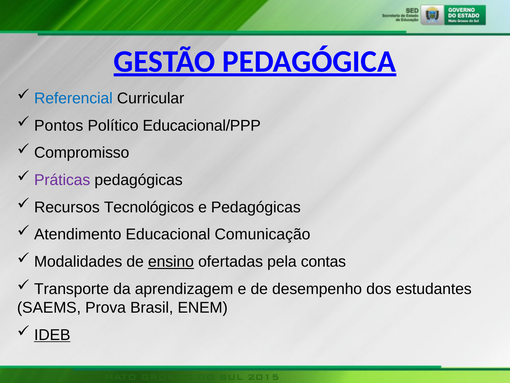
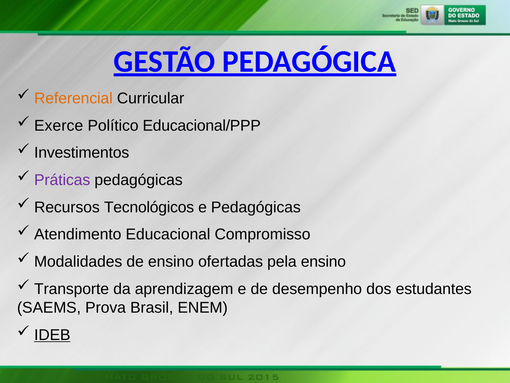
Referencial colour: blue -> orange
Pontos: Pontos -> Exerce
Compromisso: Compromisso -> Investimentos
Comunicação: Comunicação -> Compromisso
ensino at (171, 261) underline: present -> none
pela contas: contas -> ensino
